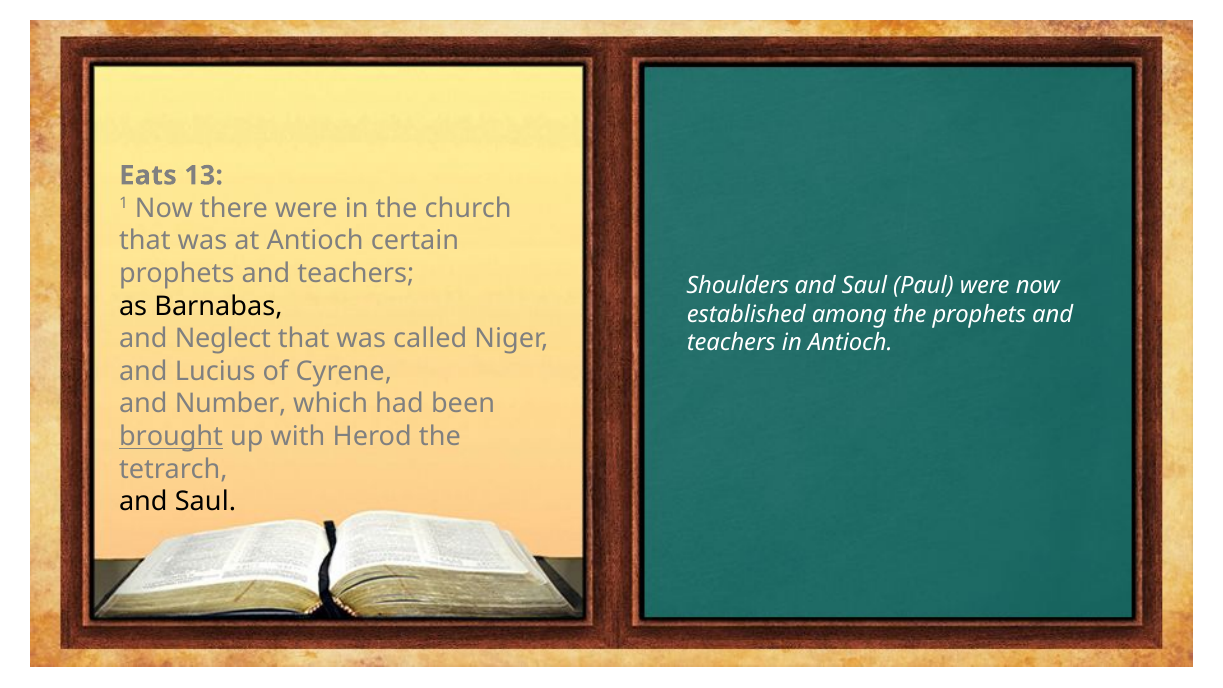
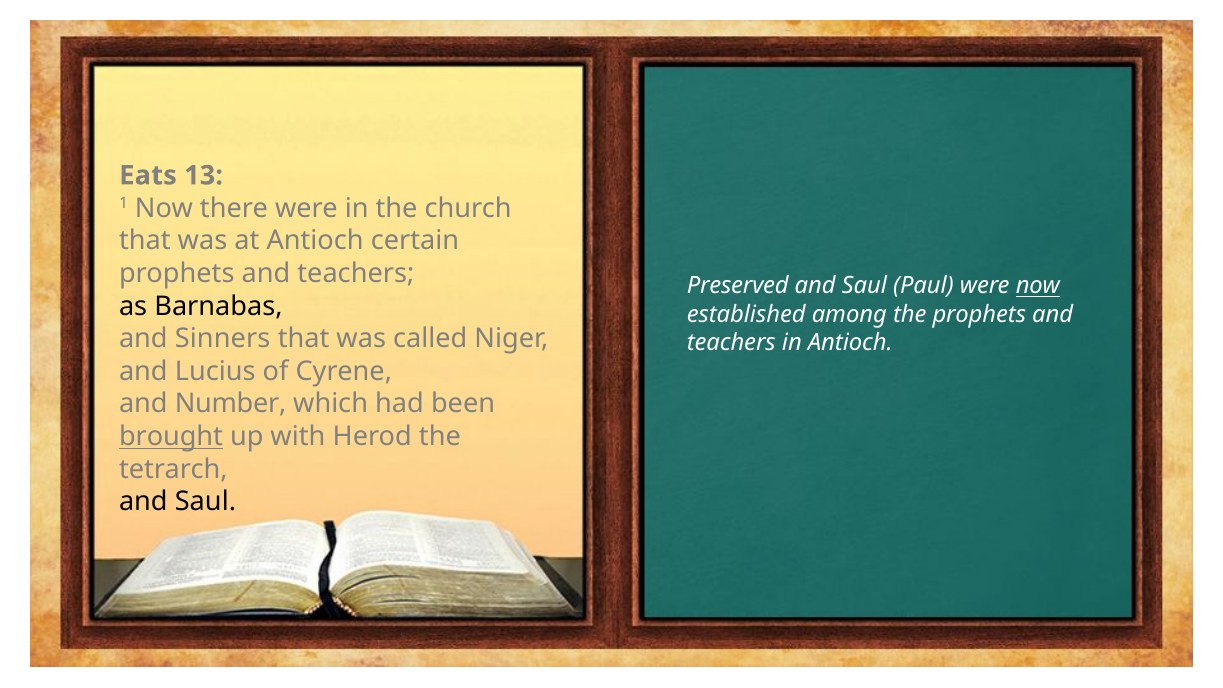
Shoulders: Shoulders -> Preserved
now at (1038, 286) underline: none -> present
Neglect: Neglect -> Sinners
